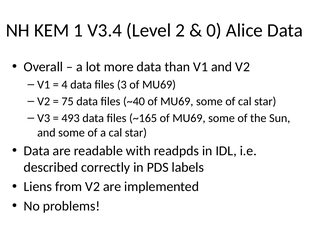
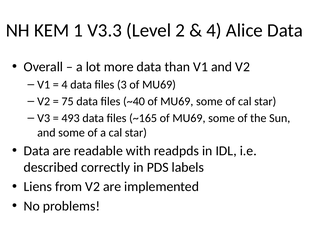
V3.4: V3.4 -> V3.3
0 at (214, 30): 0 -> 4
